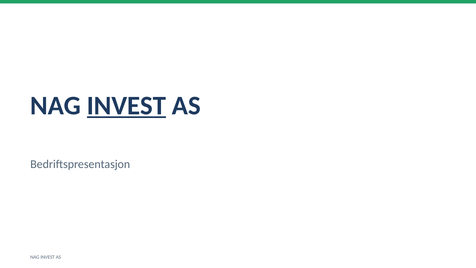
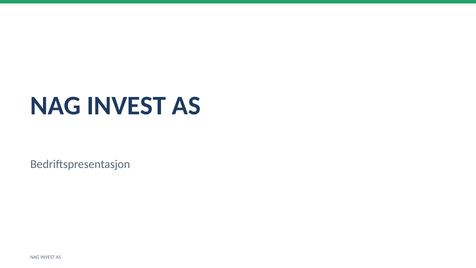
INVEST at (126, 106) underline: present -> none
